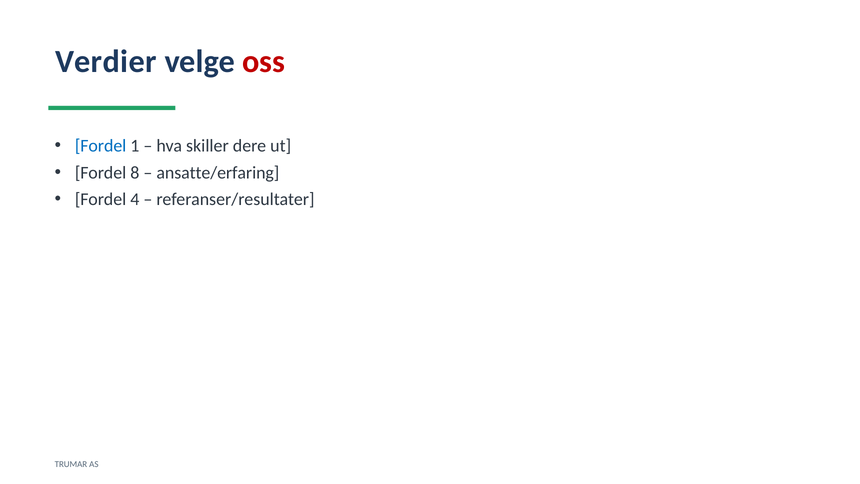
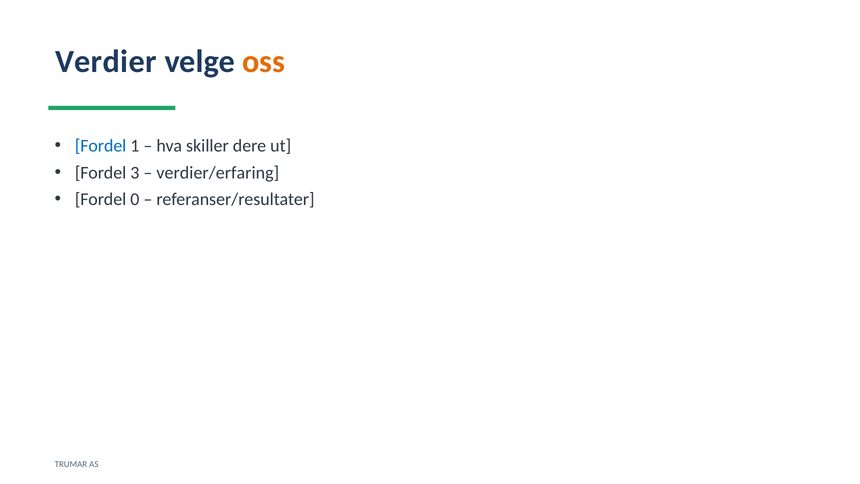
oss colour: red -> orange
8: 8 -> 3
ansatte/erfaring: ansatte/erfaring -> verdier/erfaring
4: 4 -> 0
